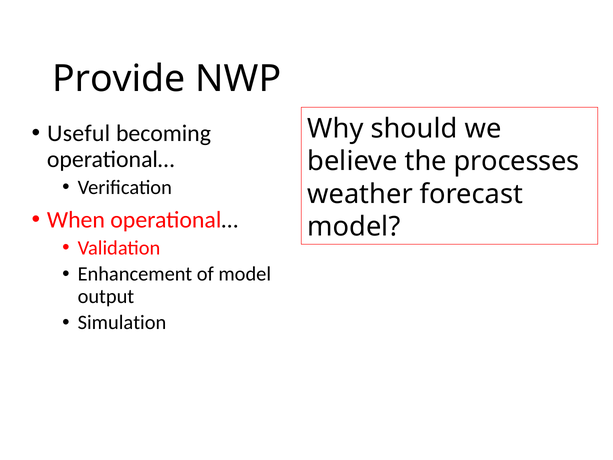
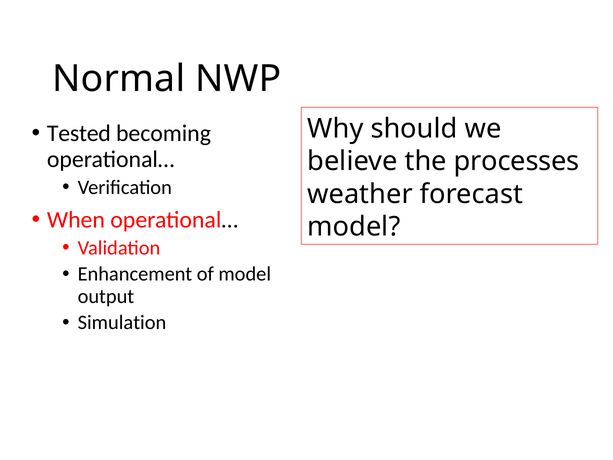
Provide: Provide -> Normal
Useful: Useful -> Tested
